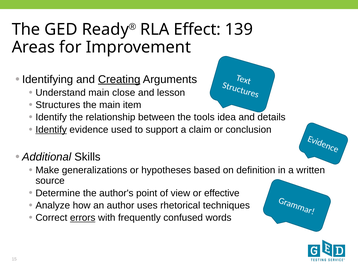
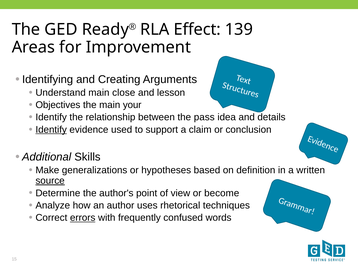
Creating underline: present -> none
Structures: Structures -> Objectives
item: item -> your
tools: tools -> pass
source underline: none -> present
effective: effective -> become
